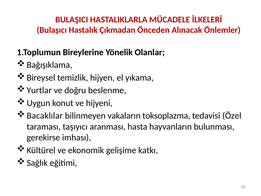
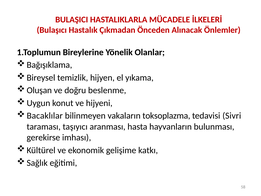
Yurtlar: Yurtlar -> Oluşan
Özel: Özel -> Sivri
